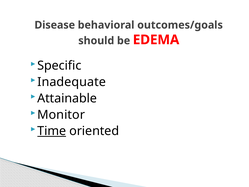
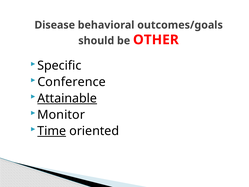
EDEMA: EDEMA -> OTHER
Inadequate: Inadequate -> Conference
Attainable underline: none -> present
